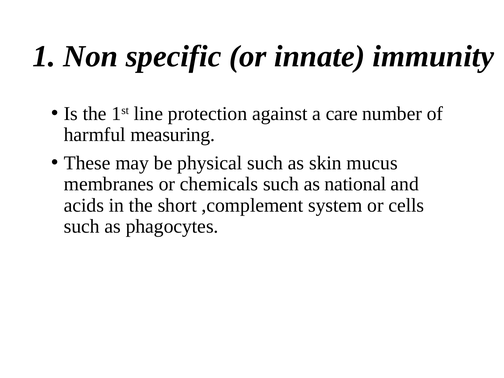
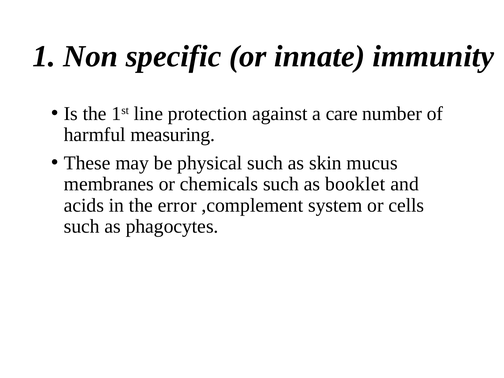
national: national -> booklet
short: short -> error
